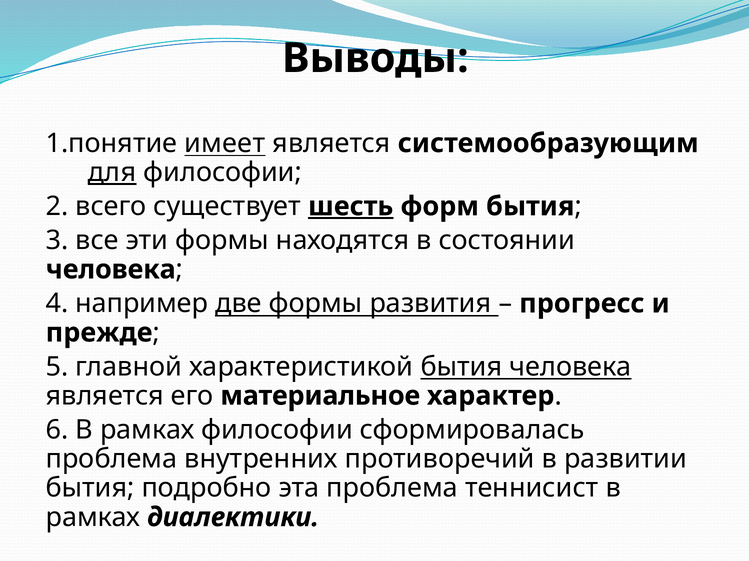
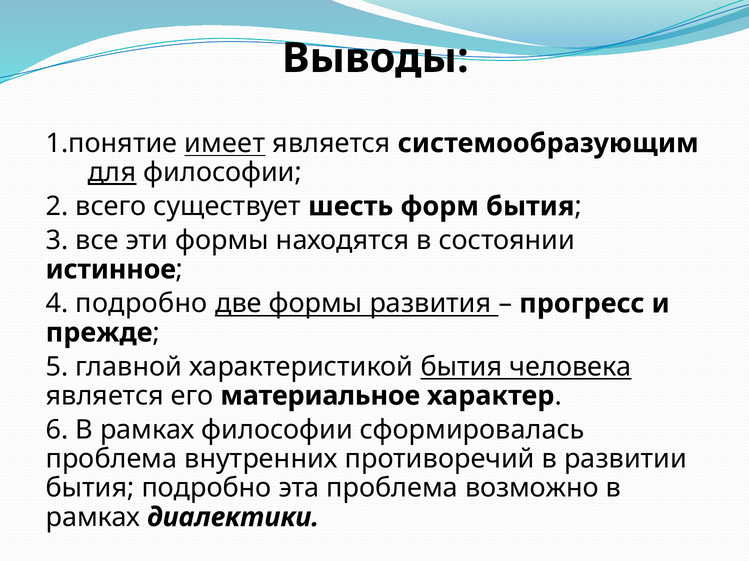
шесть underline: present -> none
человека at (111, 270): человека -> истинное
4 например: например -> подробно
теннисист: теннисист -> возможно
